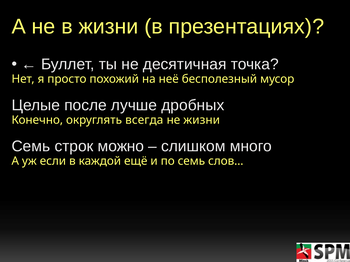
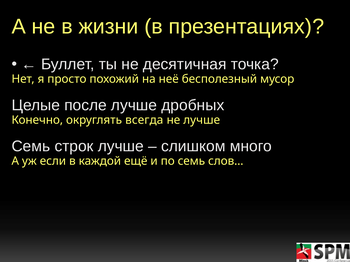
не жизни: жизни -> лучше
строк можно: можно -> лучше
